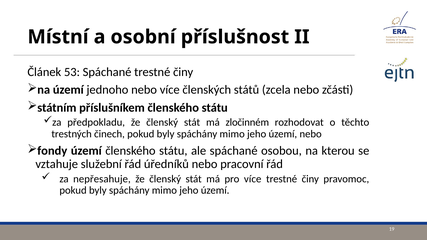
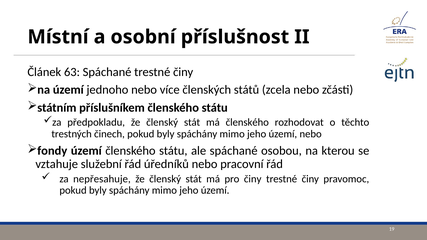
53: 53 -> 63
má zločinném: zločinném -> členského
pro více: více -> činy
